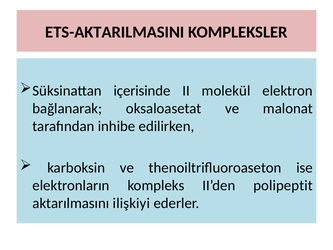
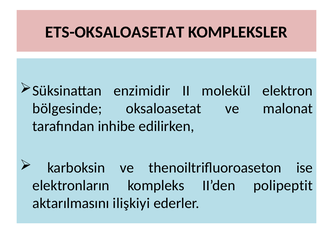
ETS-AKTARILMASINI: ETS-AKTARILMASINI -> ETS-OKSALOASETAT
içerisinde: içerisinde -> enzimidir
bağlanarak: bağlanarak -> bölgesinde
